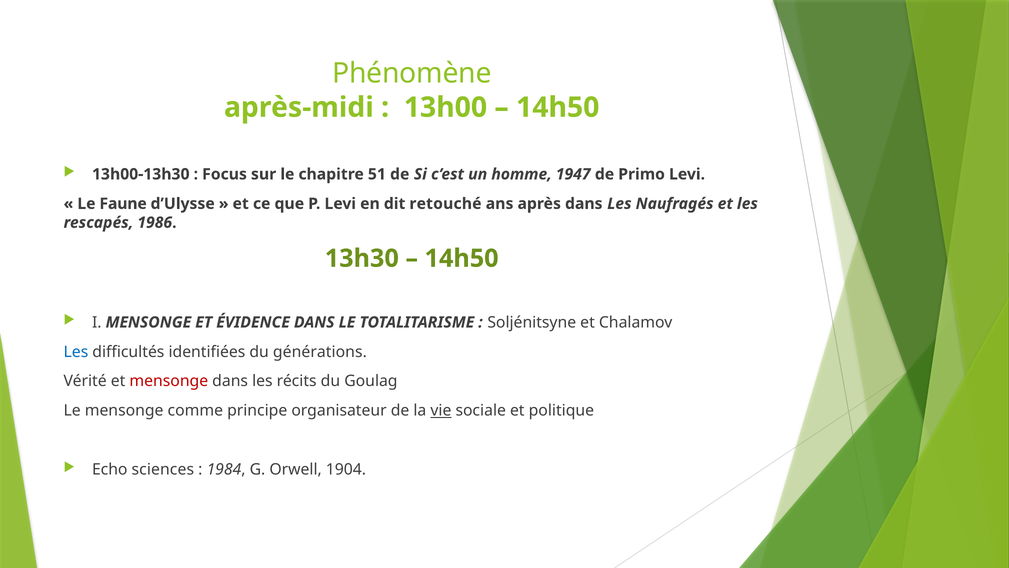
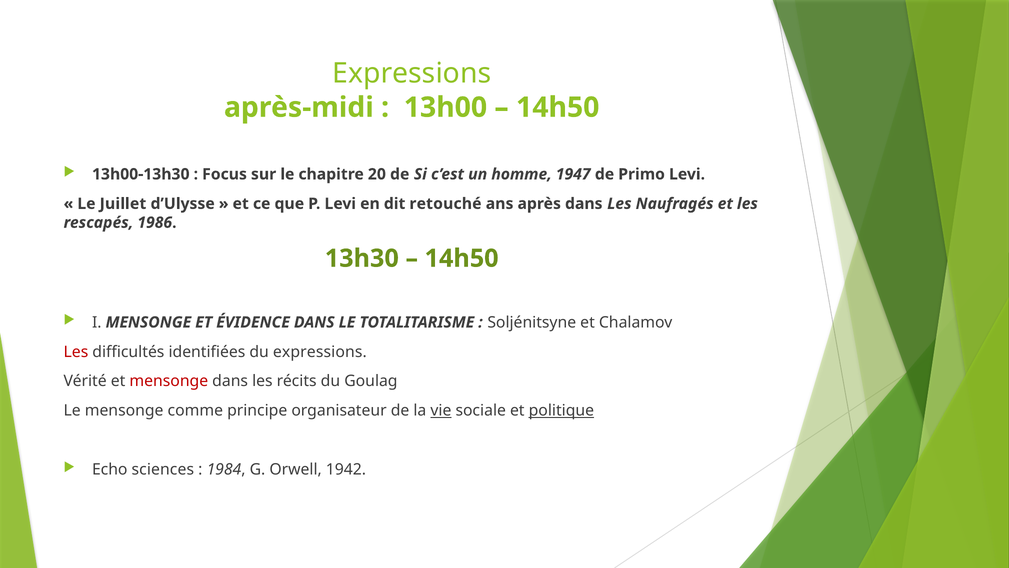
Phénomène at (412, 73): Phénomène -> Expressions
51: 51 -> 20
Faune: Faune -> Juillet
Les at (76, 352) colour: blue -> red
du générations: générations -> expressions
politique underline: none -> present
1904: 1904 -> 1942
